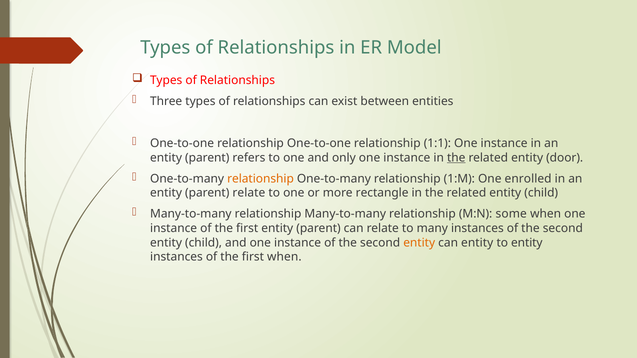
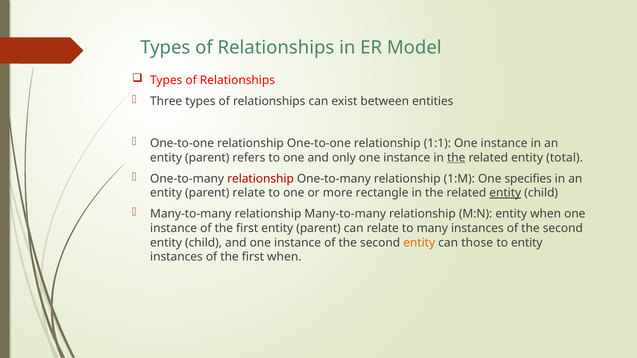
door: door -> total
relationship at (260, 179) colour: orange -> red
enrolled: enrolled -> specifies
entity at (505, 193) underline: none -> present
M:N some: some -> entity
can entity: entity -> those
